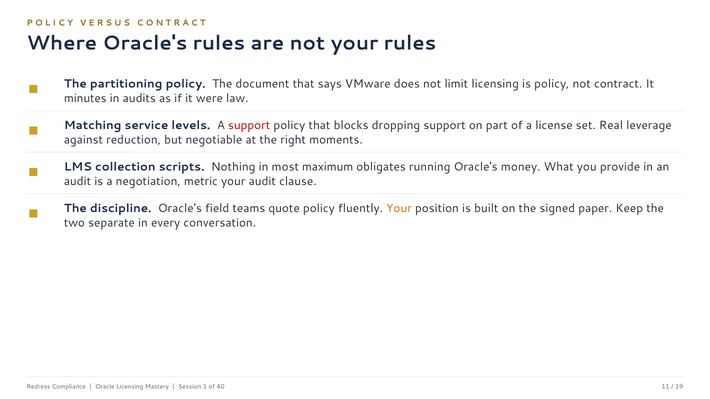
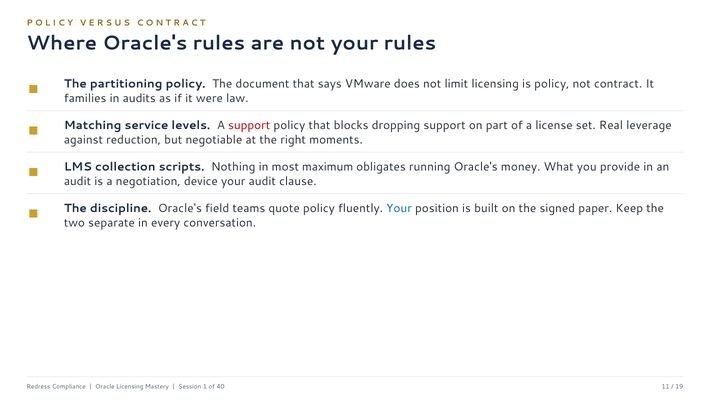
minutes: minutes -> families
metric: metric -> device
Your at (399, 208) colour: orange -> blue
